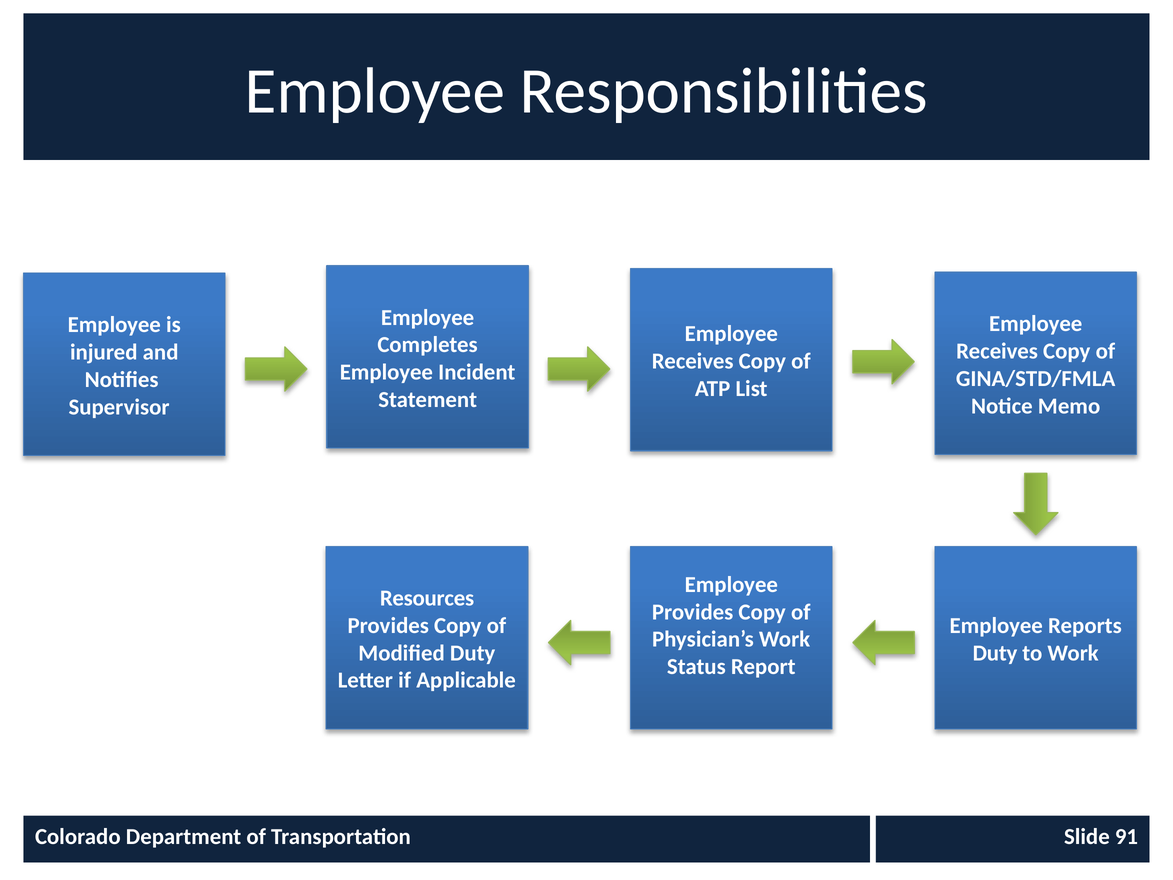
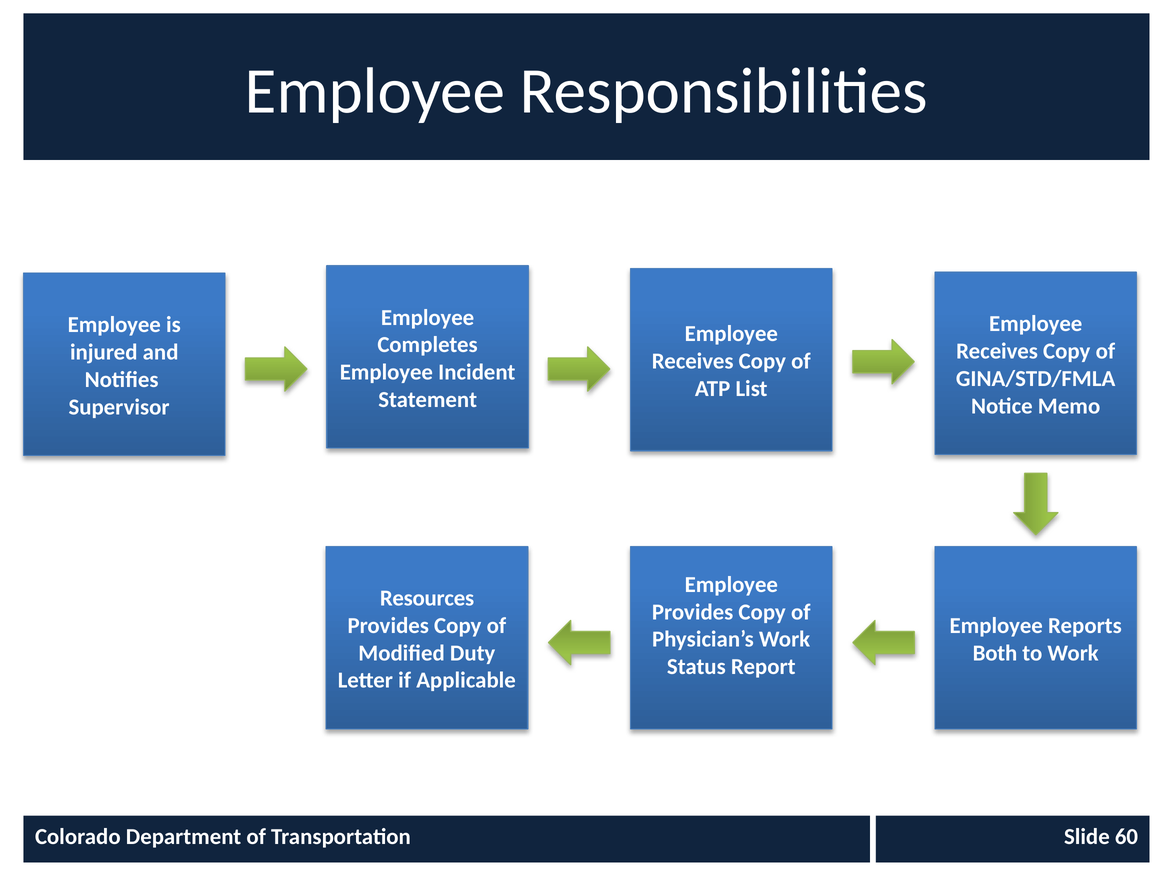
Duty at (995, 653): Duty -> Both
91: 91 -> 60
